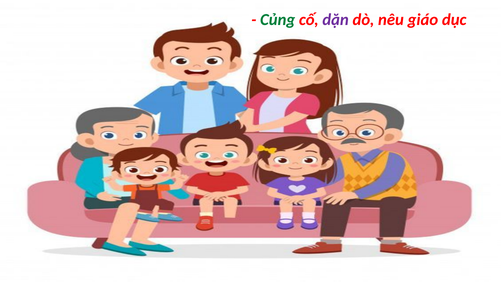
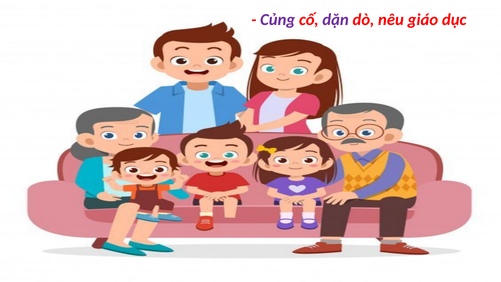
Củng colour: green -> purple
